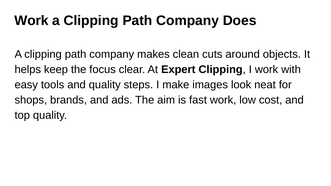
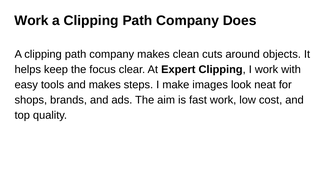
and quality: quality -> makes
